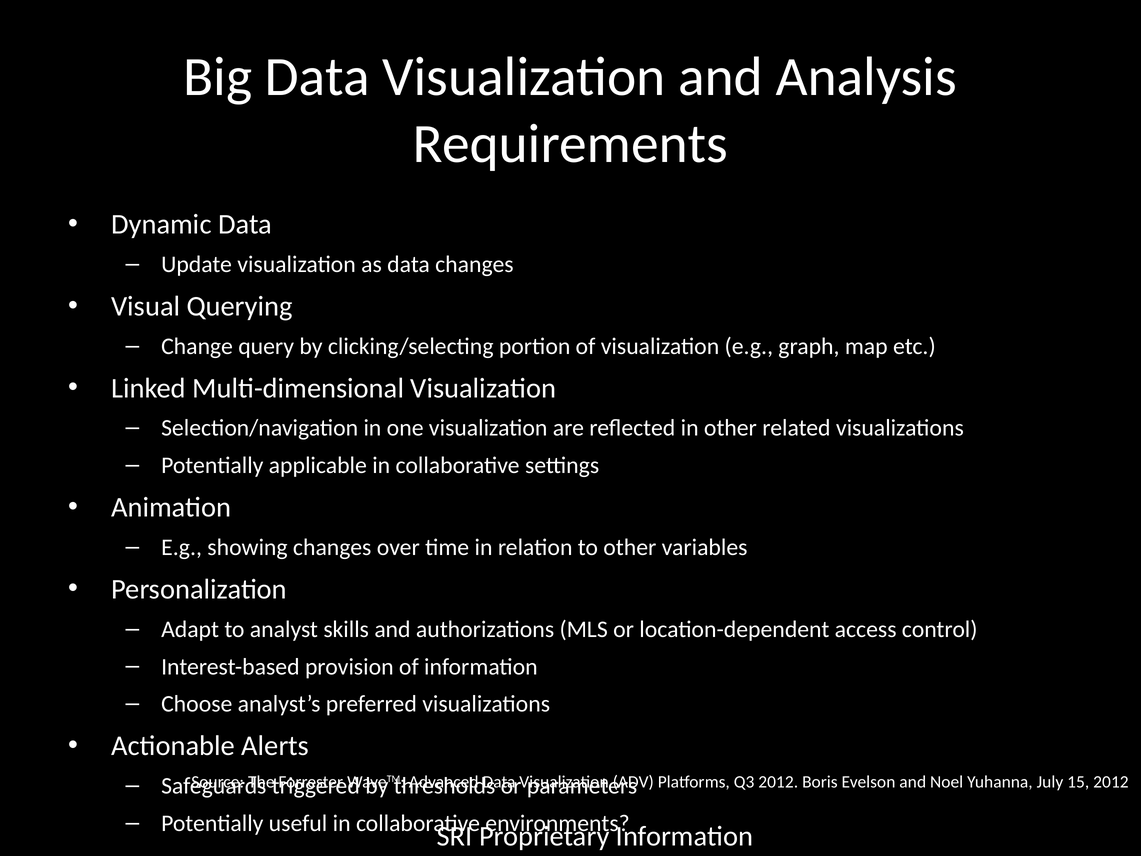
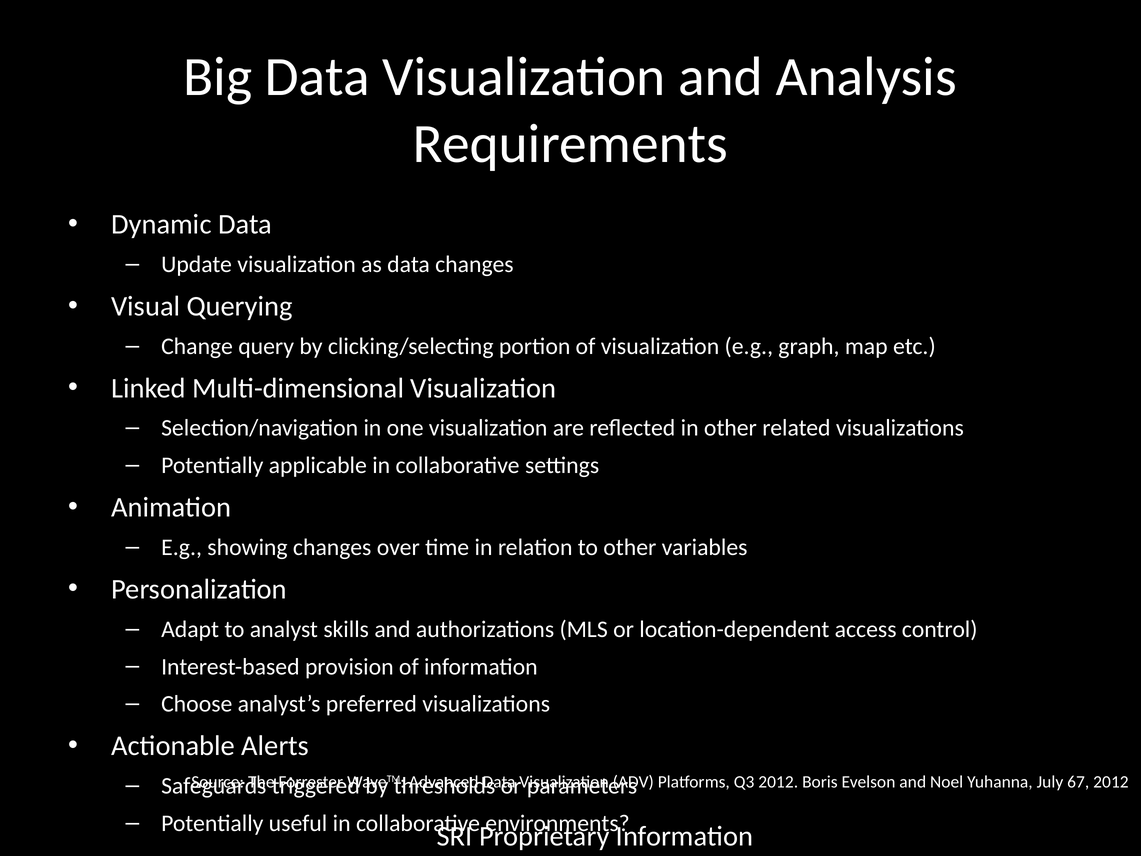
15: 15 -> 67
